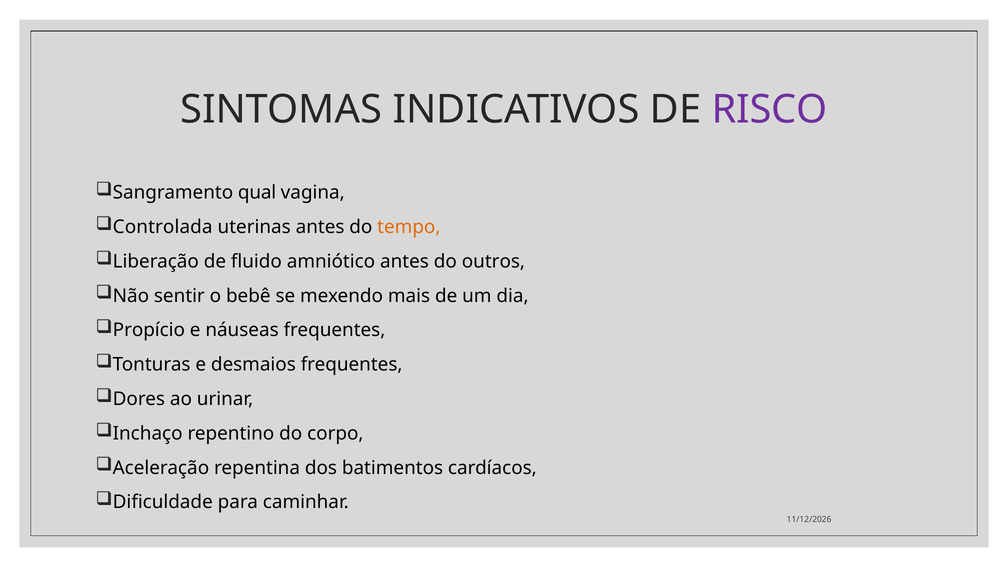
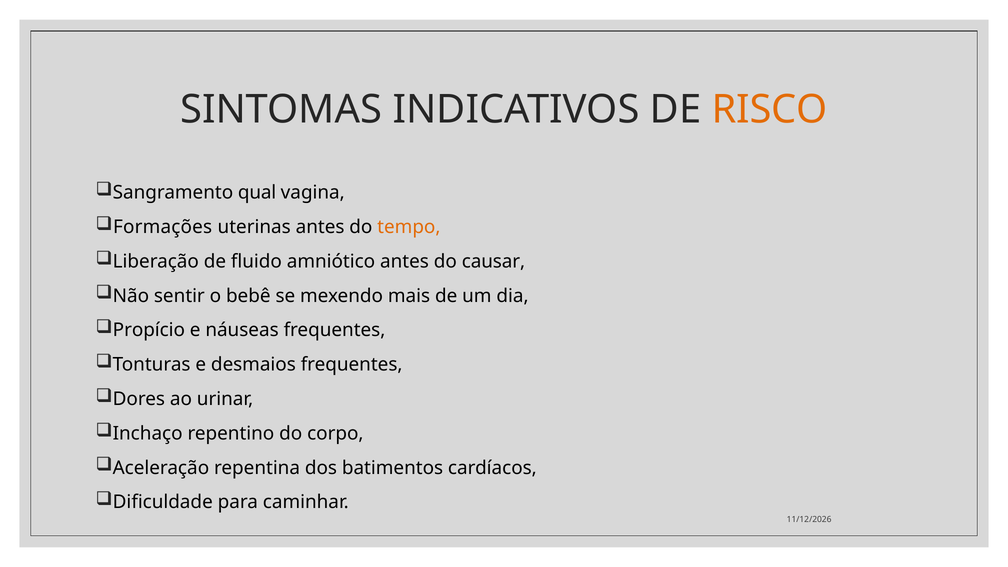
RISCO colour: purple -> orange
Controlada: Controlada -> Formações
outros: outros -> causar
